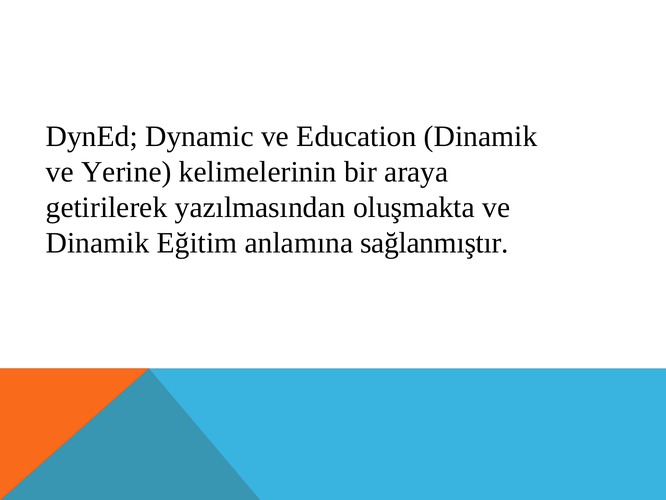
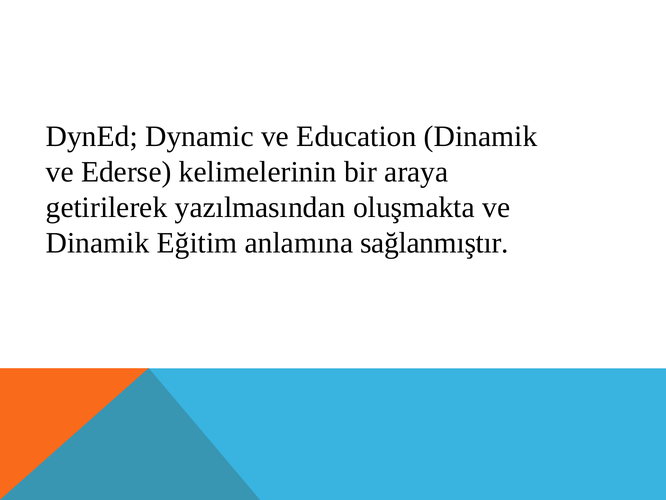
Yerine: Yerine -> Ederse
